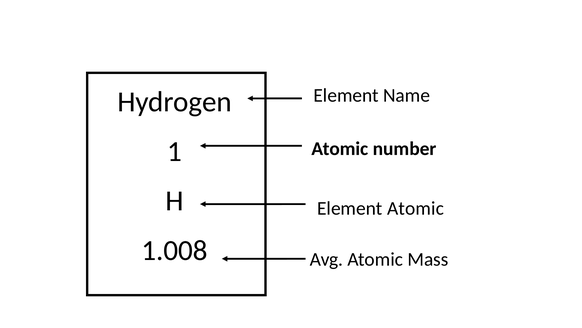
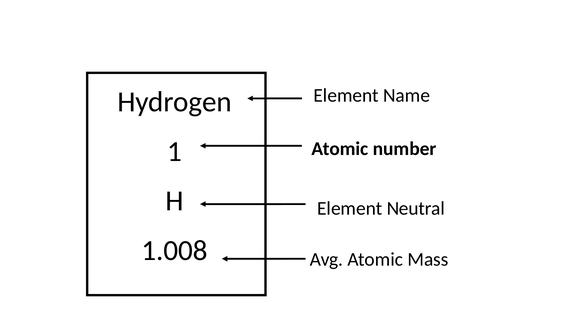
Element Atomic: Atomic -> Neutral
